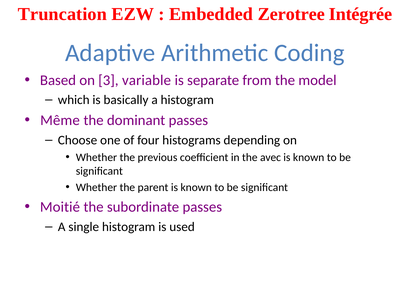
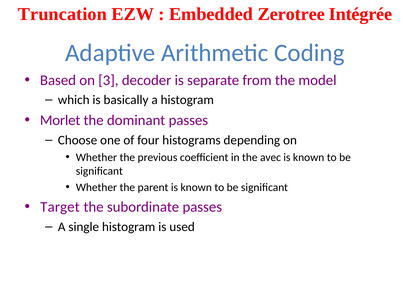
variable: variable -> decoder
Même: Même -> Morlet
Moitié: Moitié -> Target
